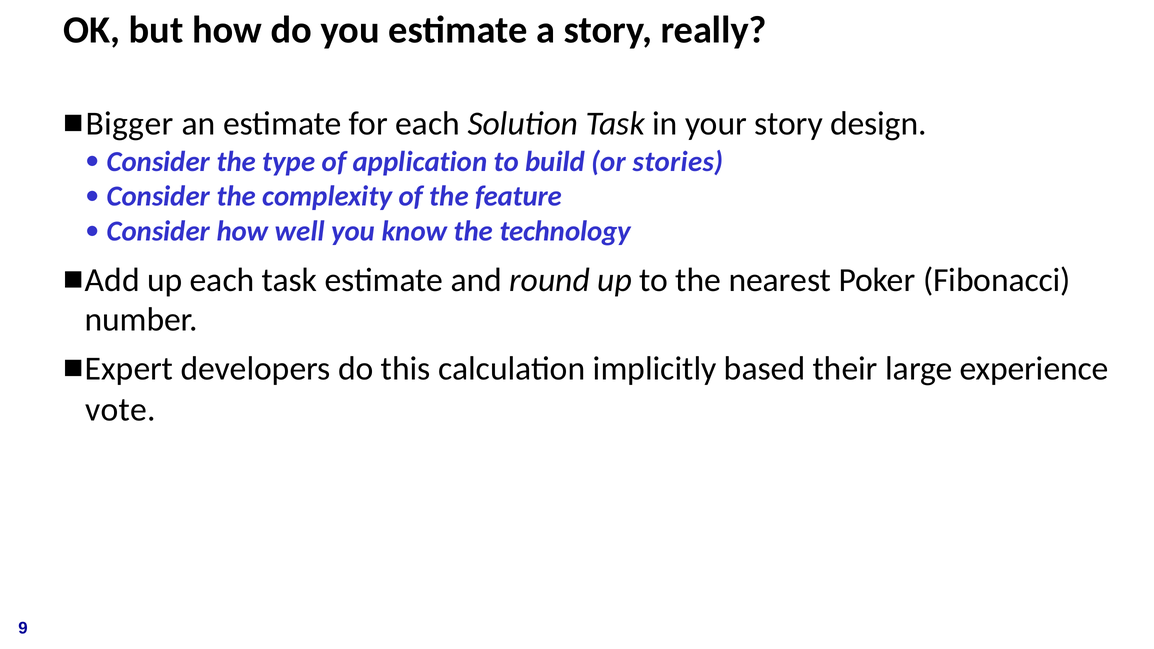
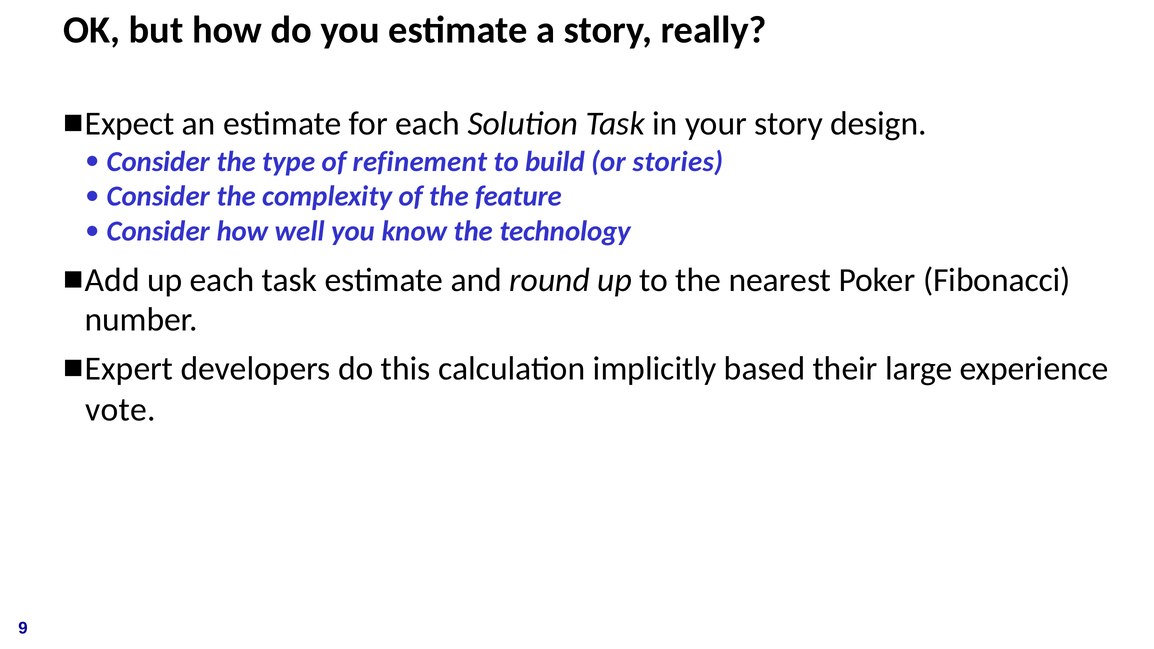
Bigger: Bigger -> Expect
application: application -> refinement
